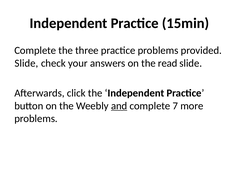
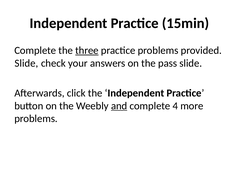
three underline: none -> present
read: read -> pass
7: 7 -> 4
